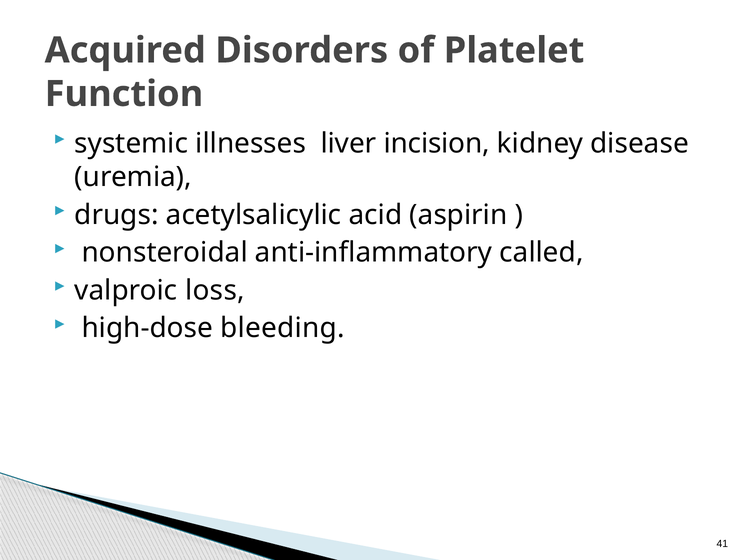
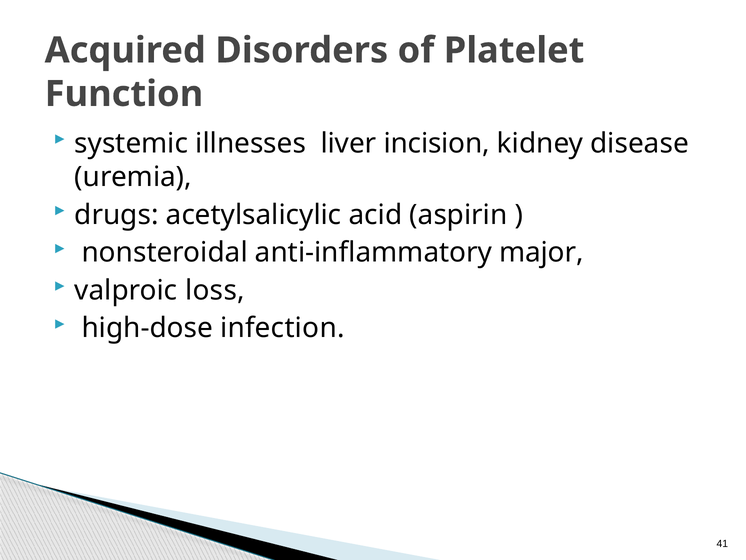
called: called -> major
bleeding: bleeding -> infection
